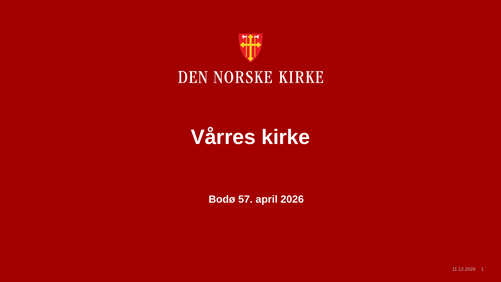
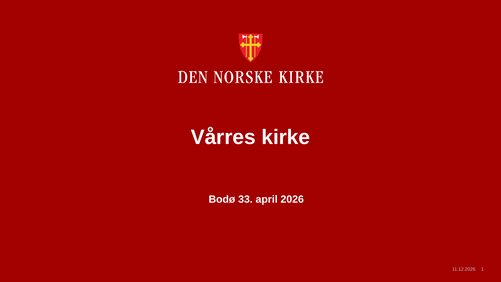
57: 57 -> 33
